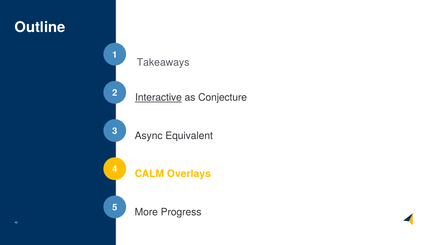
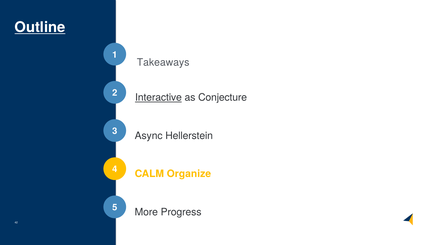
Outline underline: none -> present
Equivalent: Equivalent -> Hellerstein
Overlays: Overlays -> Organize
